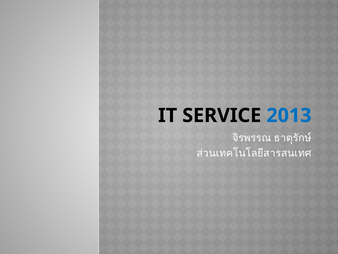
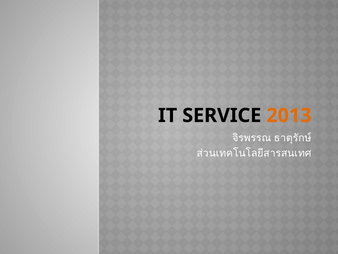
2013 colour: blue -> orange
